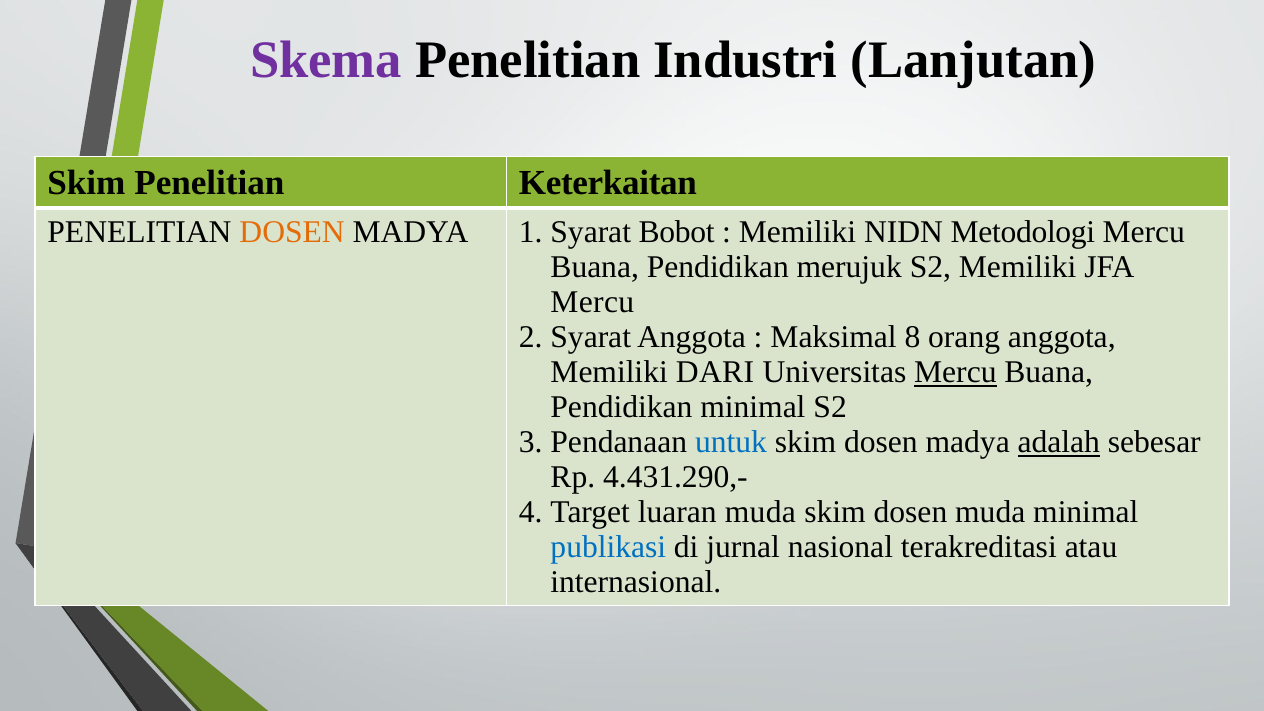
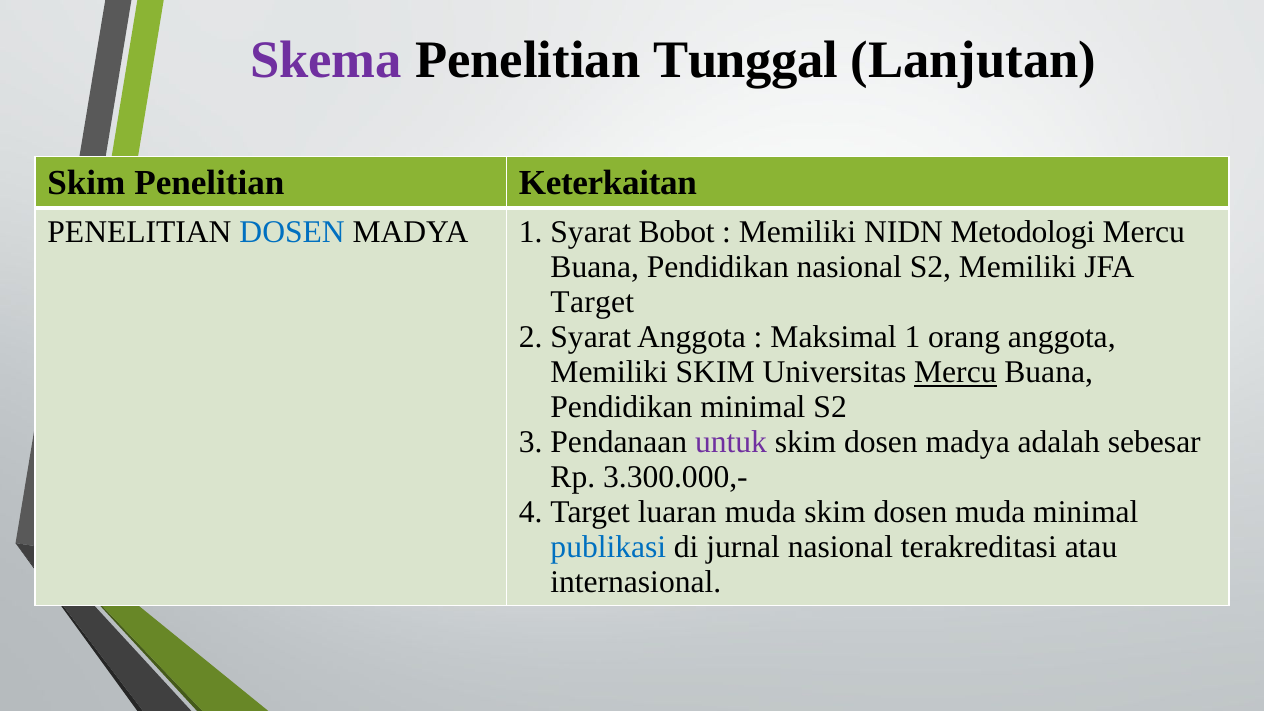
Industri: Industri -> Tunggal
DOSEN at (292, 232) colour: orange -> blue
Pendidikan merujuk: merujuk -> nasional
Mercu at (592, 302): Mercu -> Target
8: 8 -> 1
Memiliki DARI: DARI -> SKIM
untuk colour: blue -> purple
adalah underline: present -> none
4.431.290,-: 4.431.290,- -> 3.300.000,-
